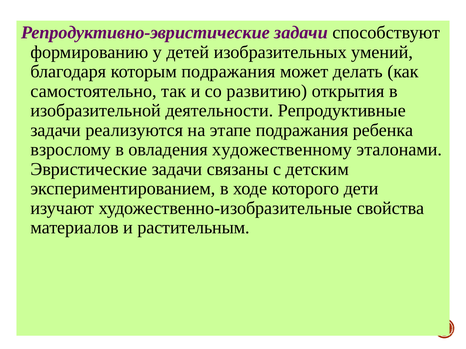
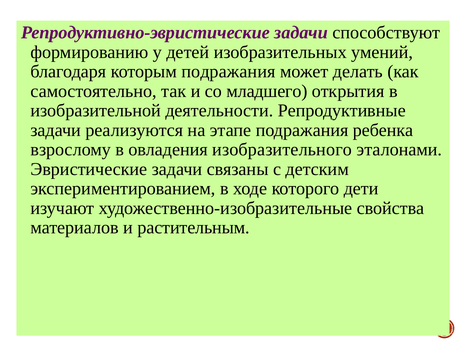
развитию: развитию -> младшего
художественному: художественному -> изобразительного
